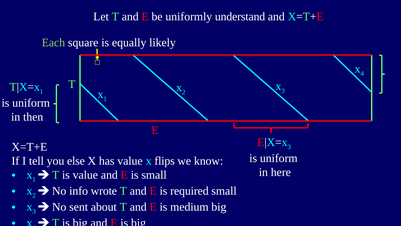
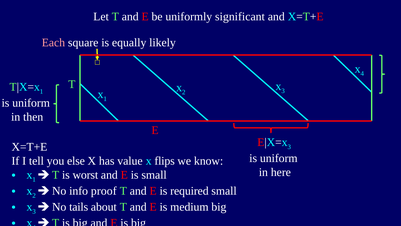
understand: understand -> significant
Each colour: light green -> pink
is value: value -> worst
wrote: wrote -> proof
sent: sent -> tails
